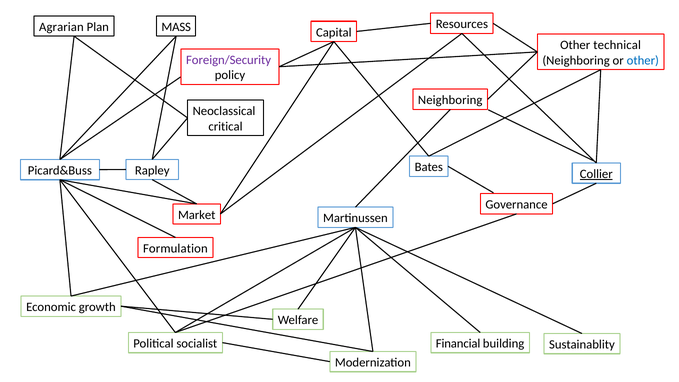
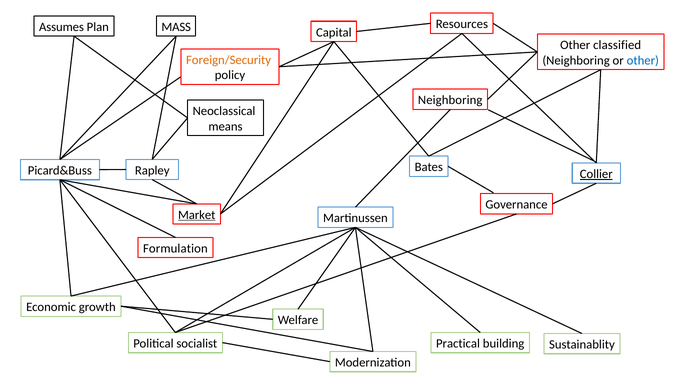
Agrarian: Agrarian -> Assumes
technical: technical -> classified
Foreign/Security colour: purple -> orange
critical: critical -> means
Market underline: none -> present
Financial: Financial -> Practical
